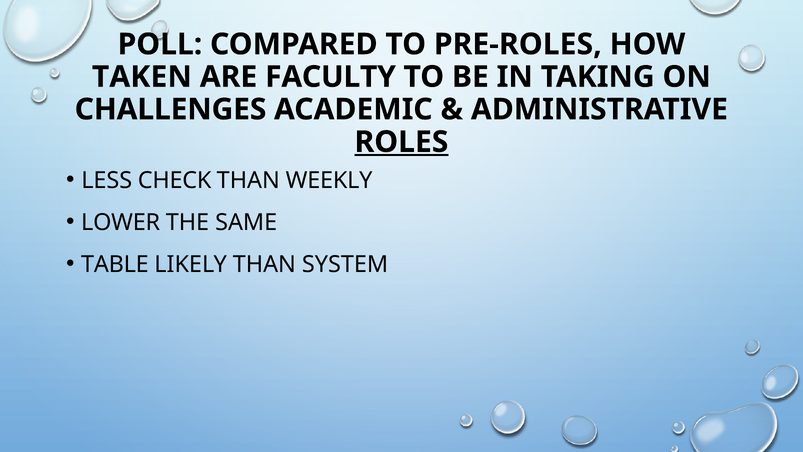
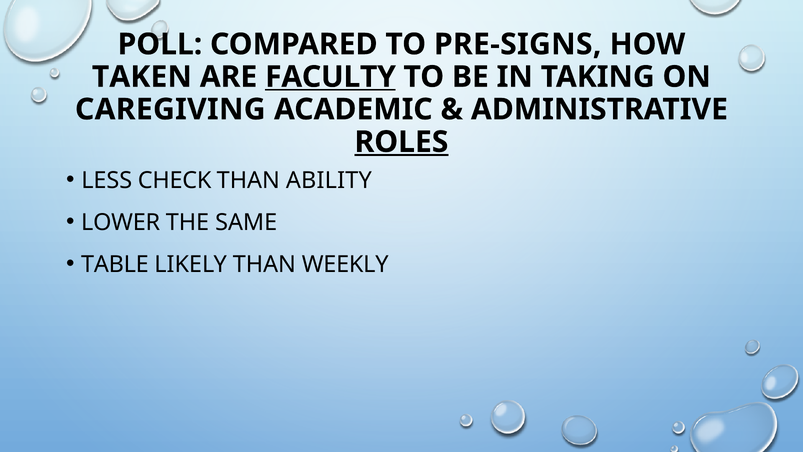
PRE-ROLES: PRE-ROLES -> PRE-SIGNS
FACULTY underline: none -> present
CHALLENGES: CHALLENGES -> CAREGIVING
WEEKLY: WEEKLY -> ABILITY
SYSTEM: SYSTEM -> WEEKLY
